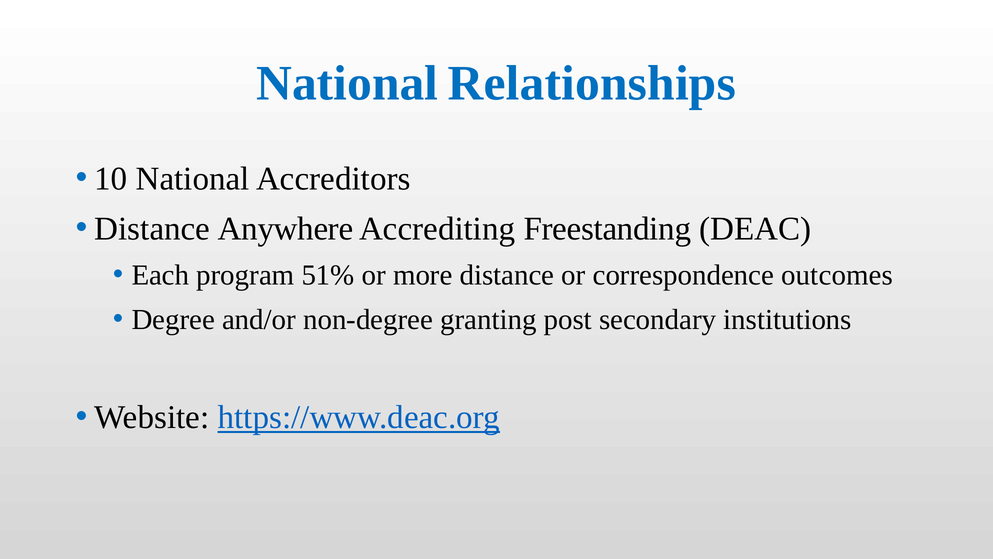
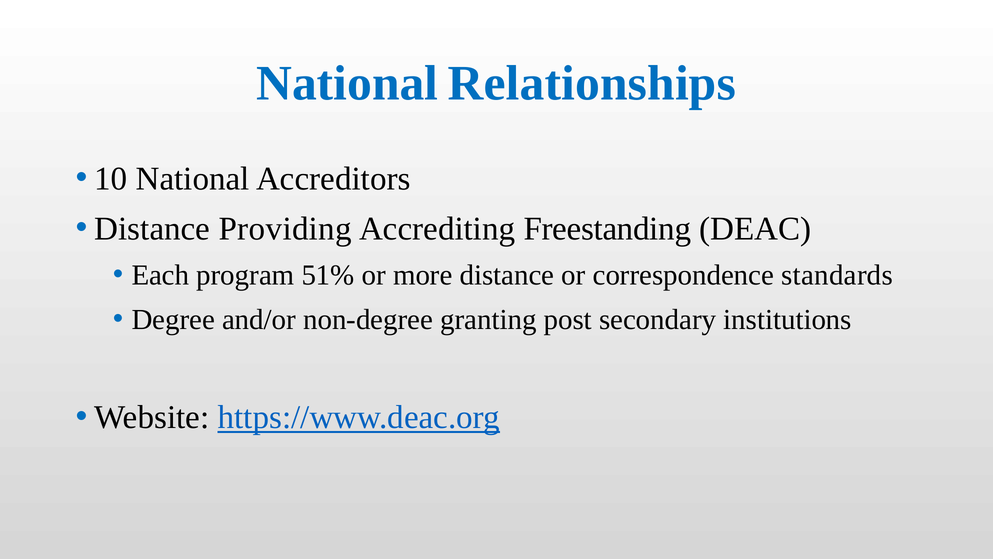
Anywhere: Anywhere -> Providing
outcomes: outcomes -> standards
